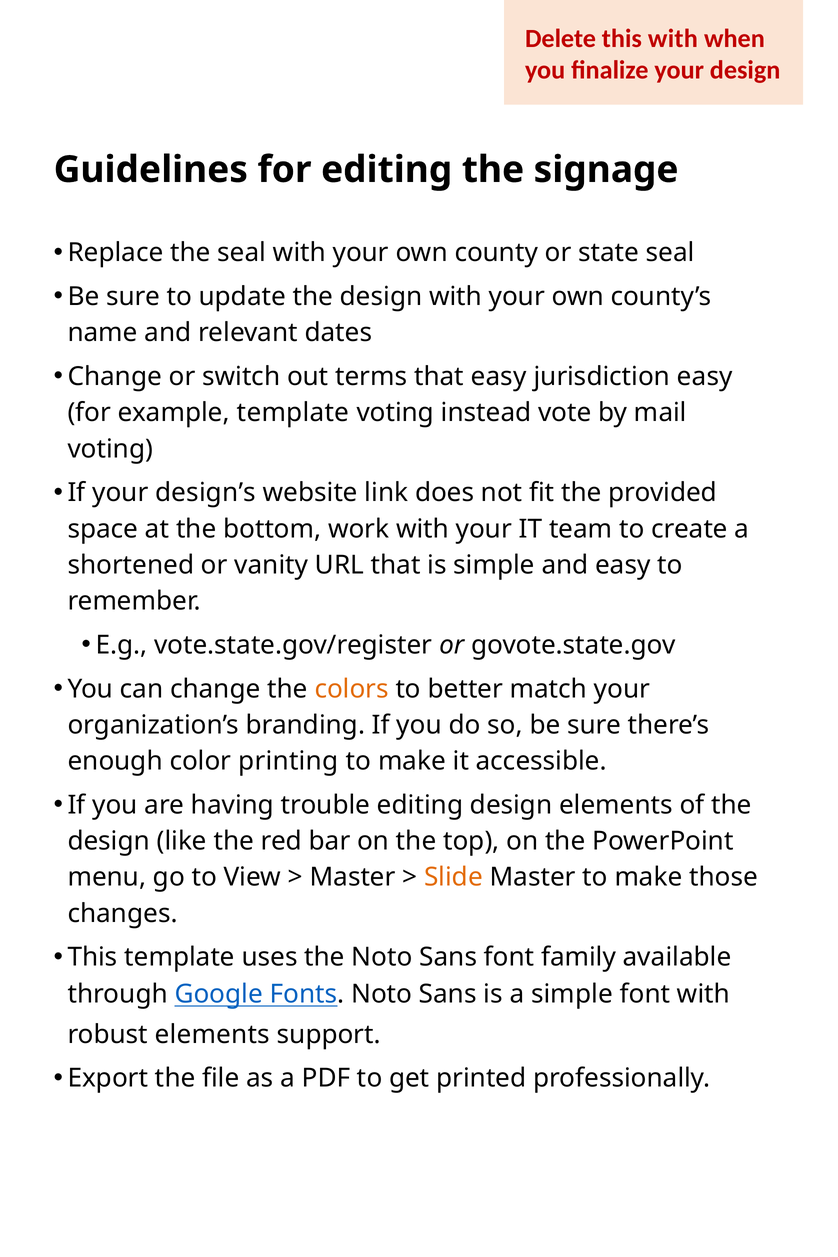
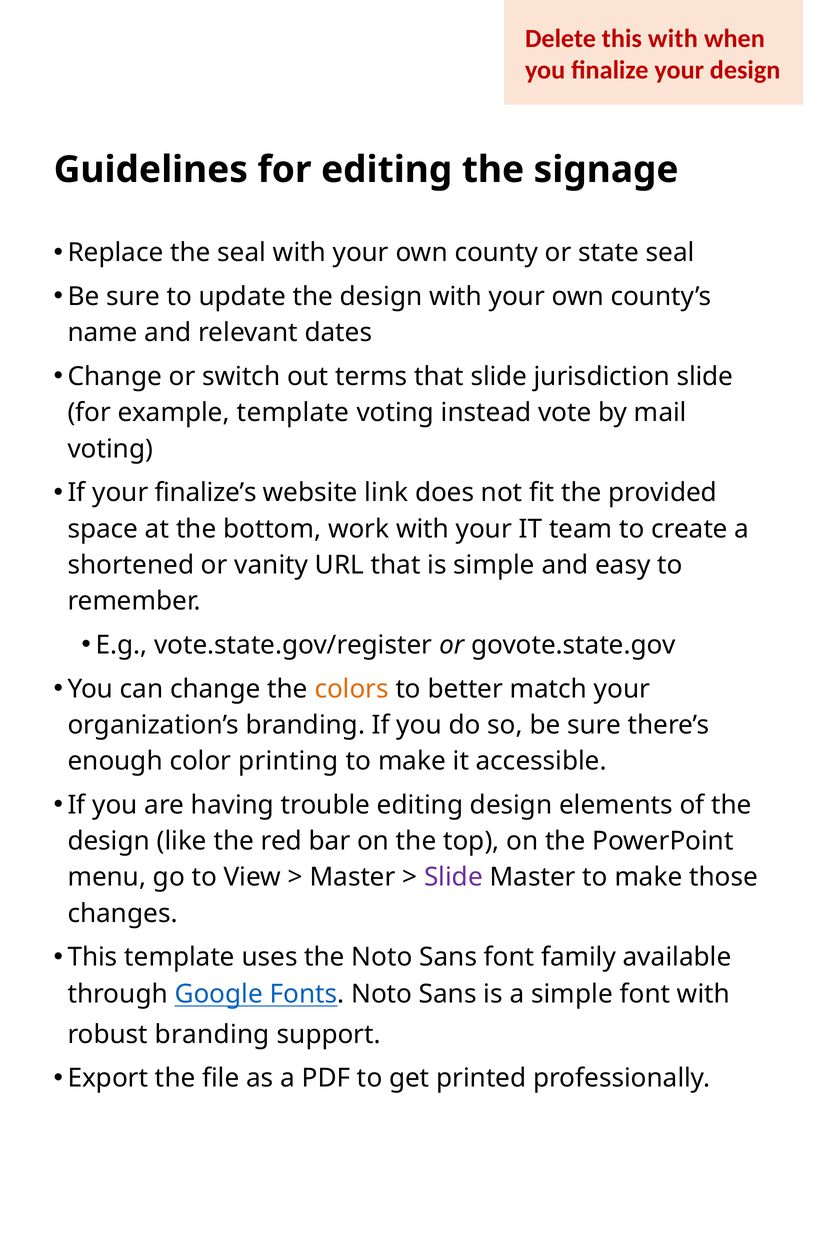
that easy: easy -> slide
jurisdiction easy: easy -> slide
design’s: design’s -> finalize’s
Slide at (453, 877) colour: orange -> purple
robust elements: elements -> branding
